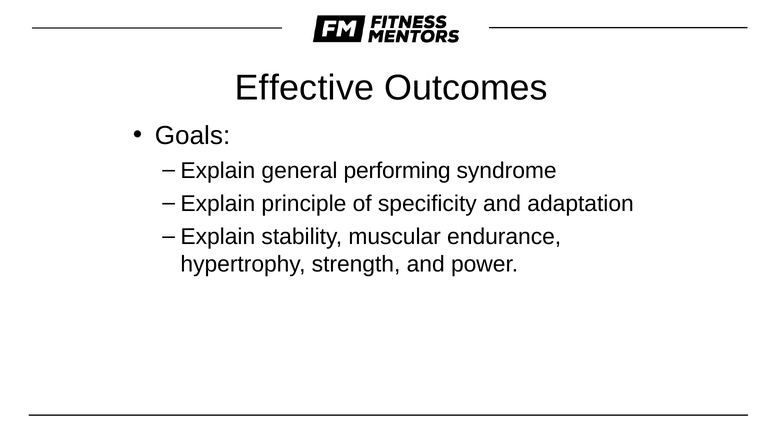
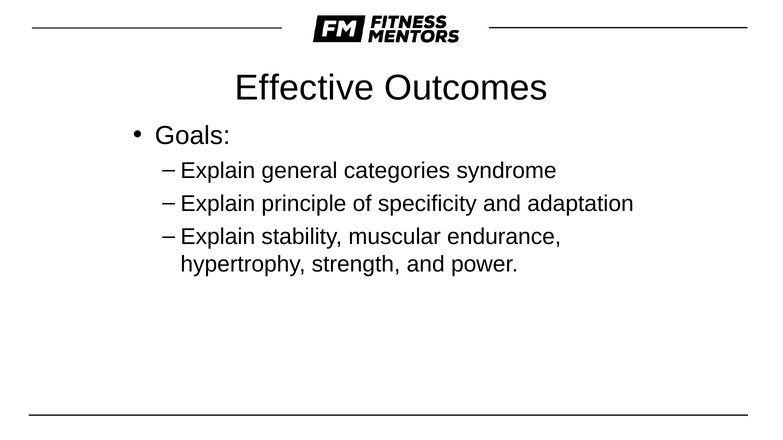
performing: performing -> categories
